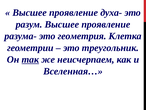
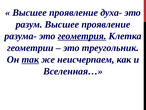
геометрия underline: none -> present
